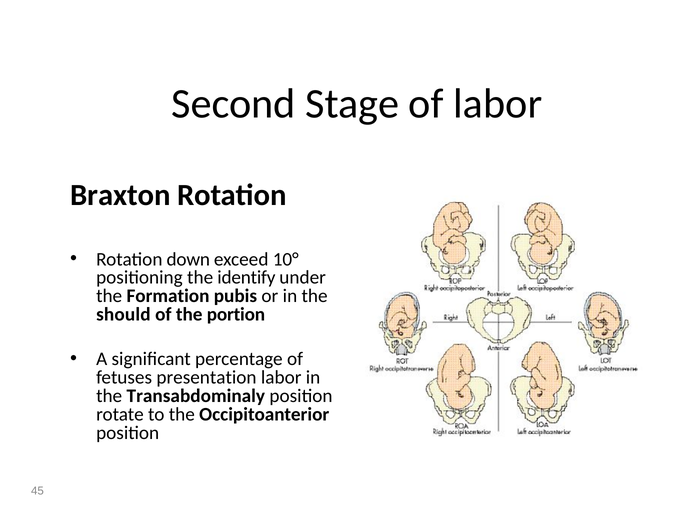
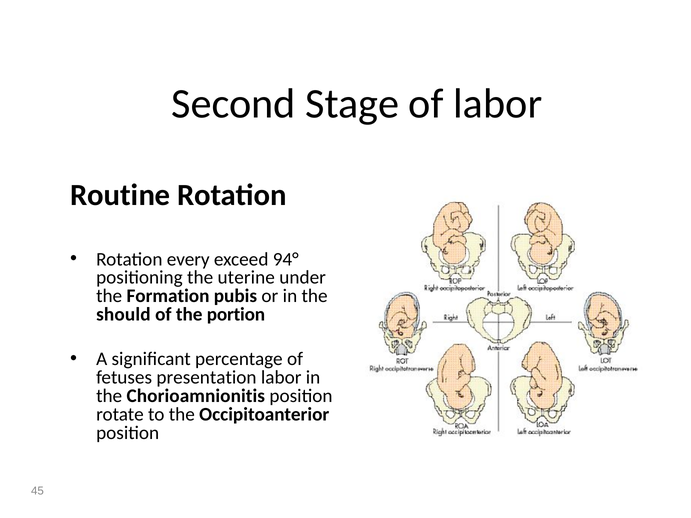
Braxton: Braxton -> Routine
down: down -> every
10°: 10° -> 94°
identify: identify -> uterine
Transabdominaly: Transabdominaly -> Chorioamnionitis
